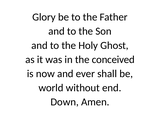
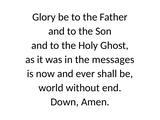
conceived: conceived -> messages
